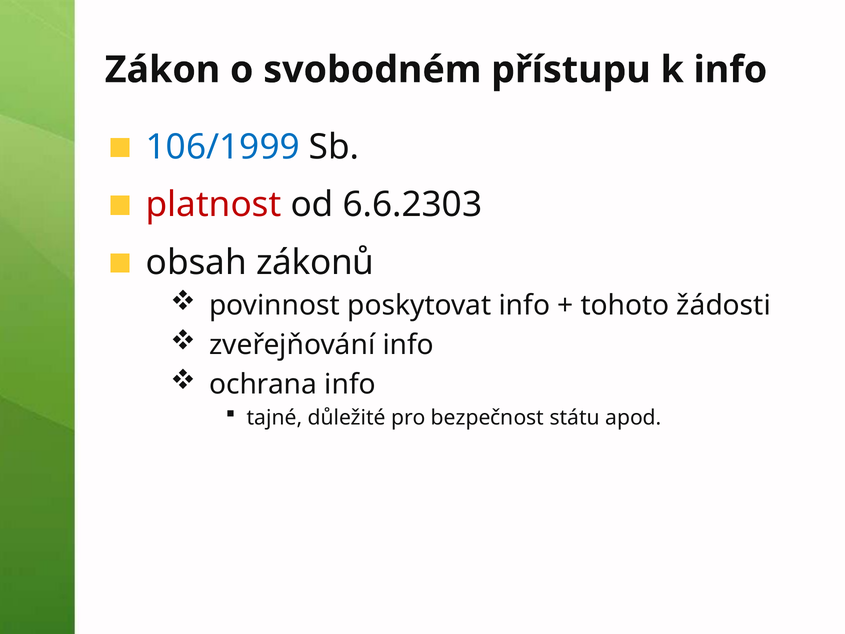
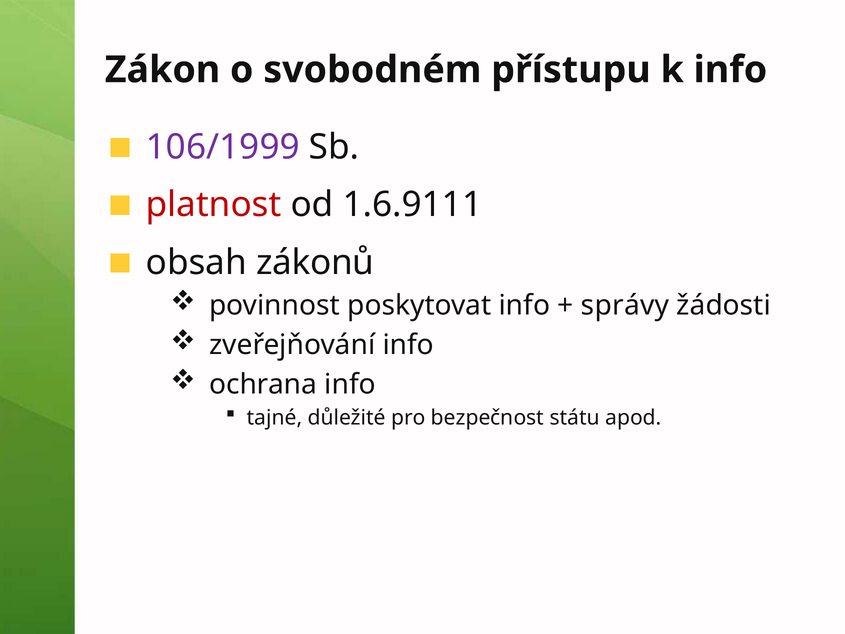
106/1999 colour: blue -> purple
6.6.2303: 6.6.2303 -> 1.6.9111
tohoto: tohoto -> správy
